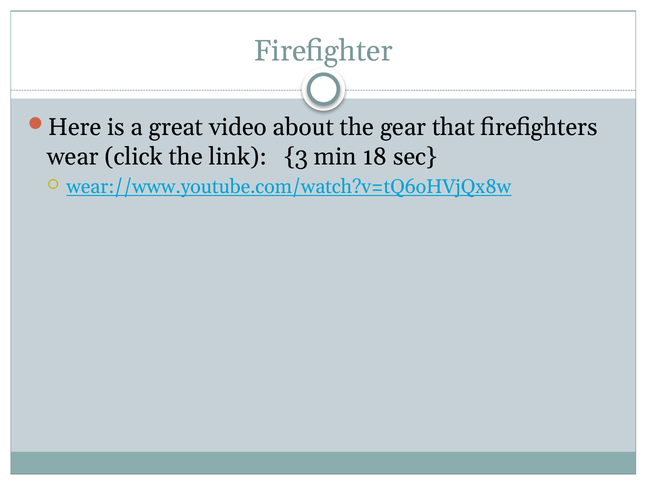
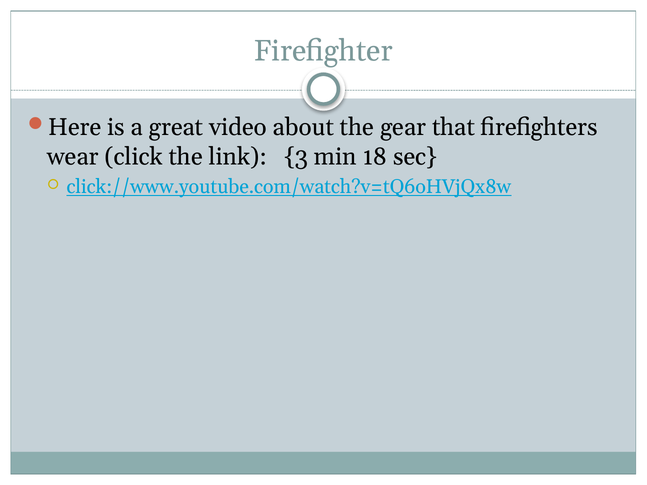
wear://www.youtube.com/watch?v=tQ6oHVjQx8w: wear://www.youtube.com/watch?v=tQ6oHVjQx8w -> click://www.youtube.com/watch?v=tQ6oHVjQx8w
